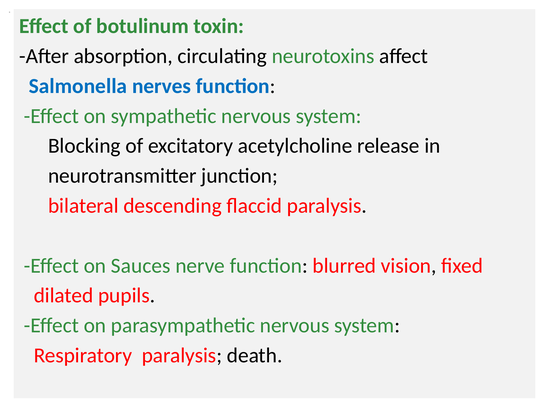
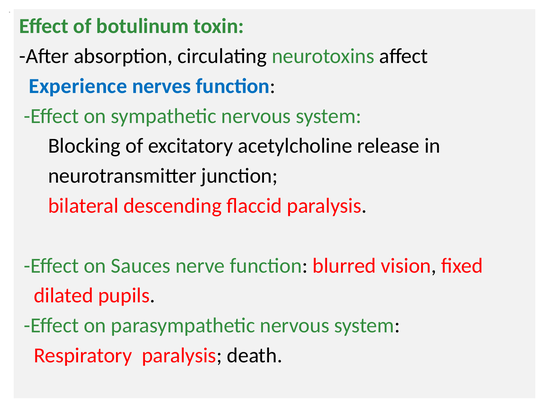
Salmonella: Salmonella -> Experience
